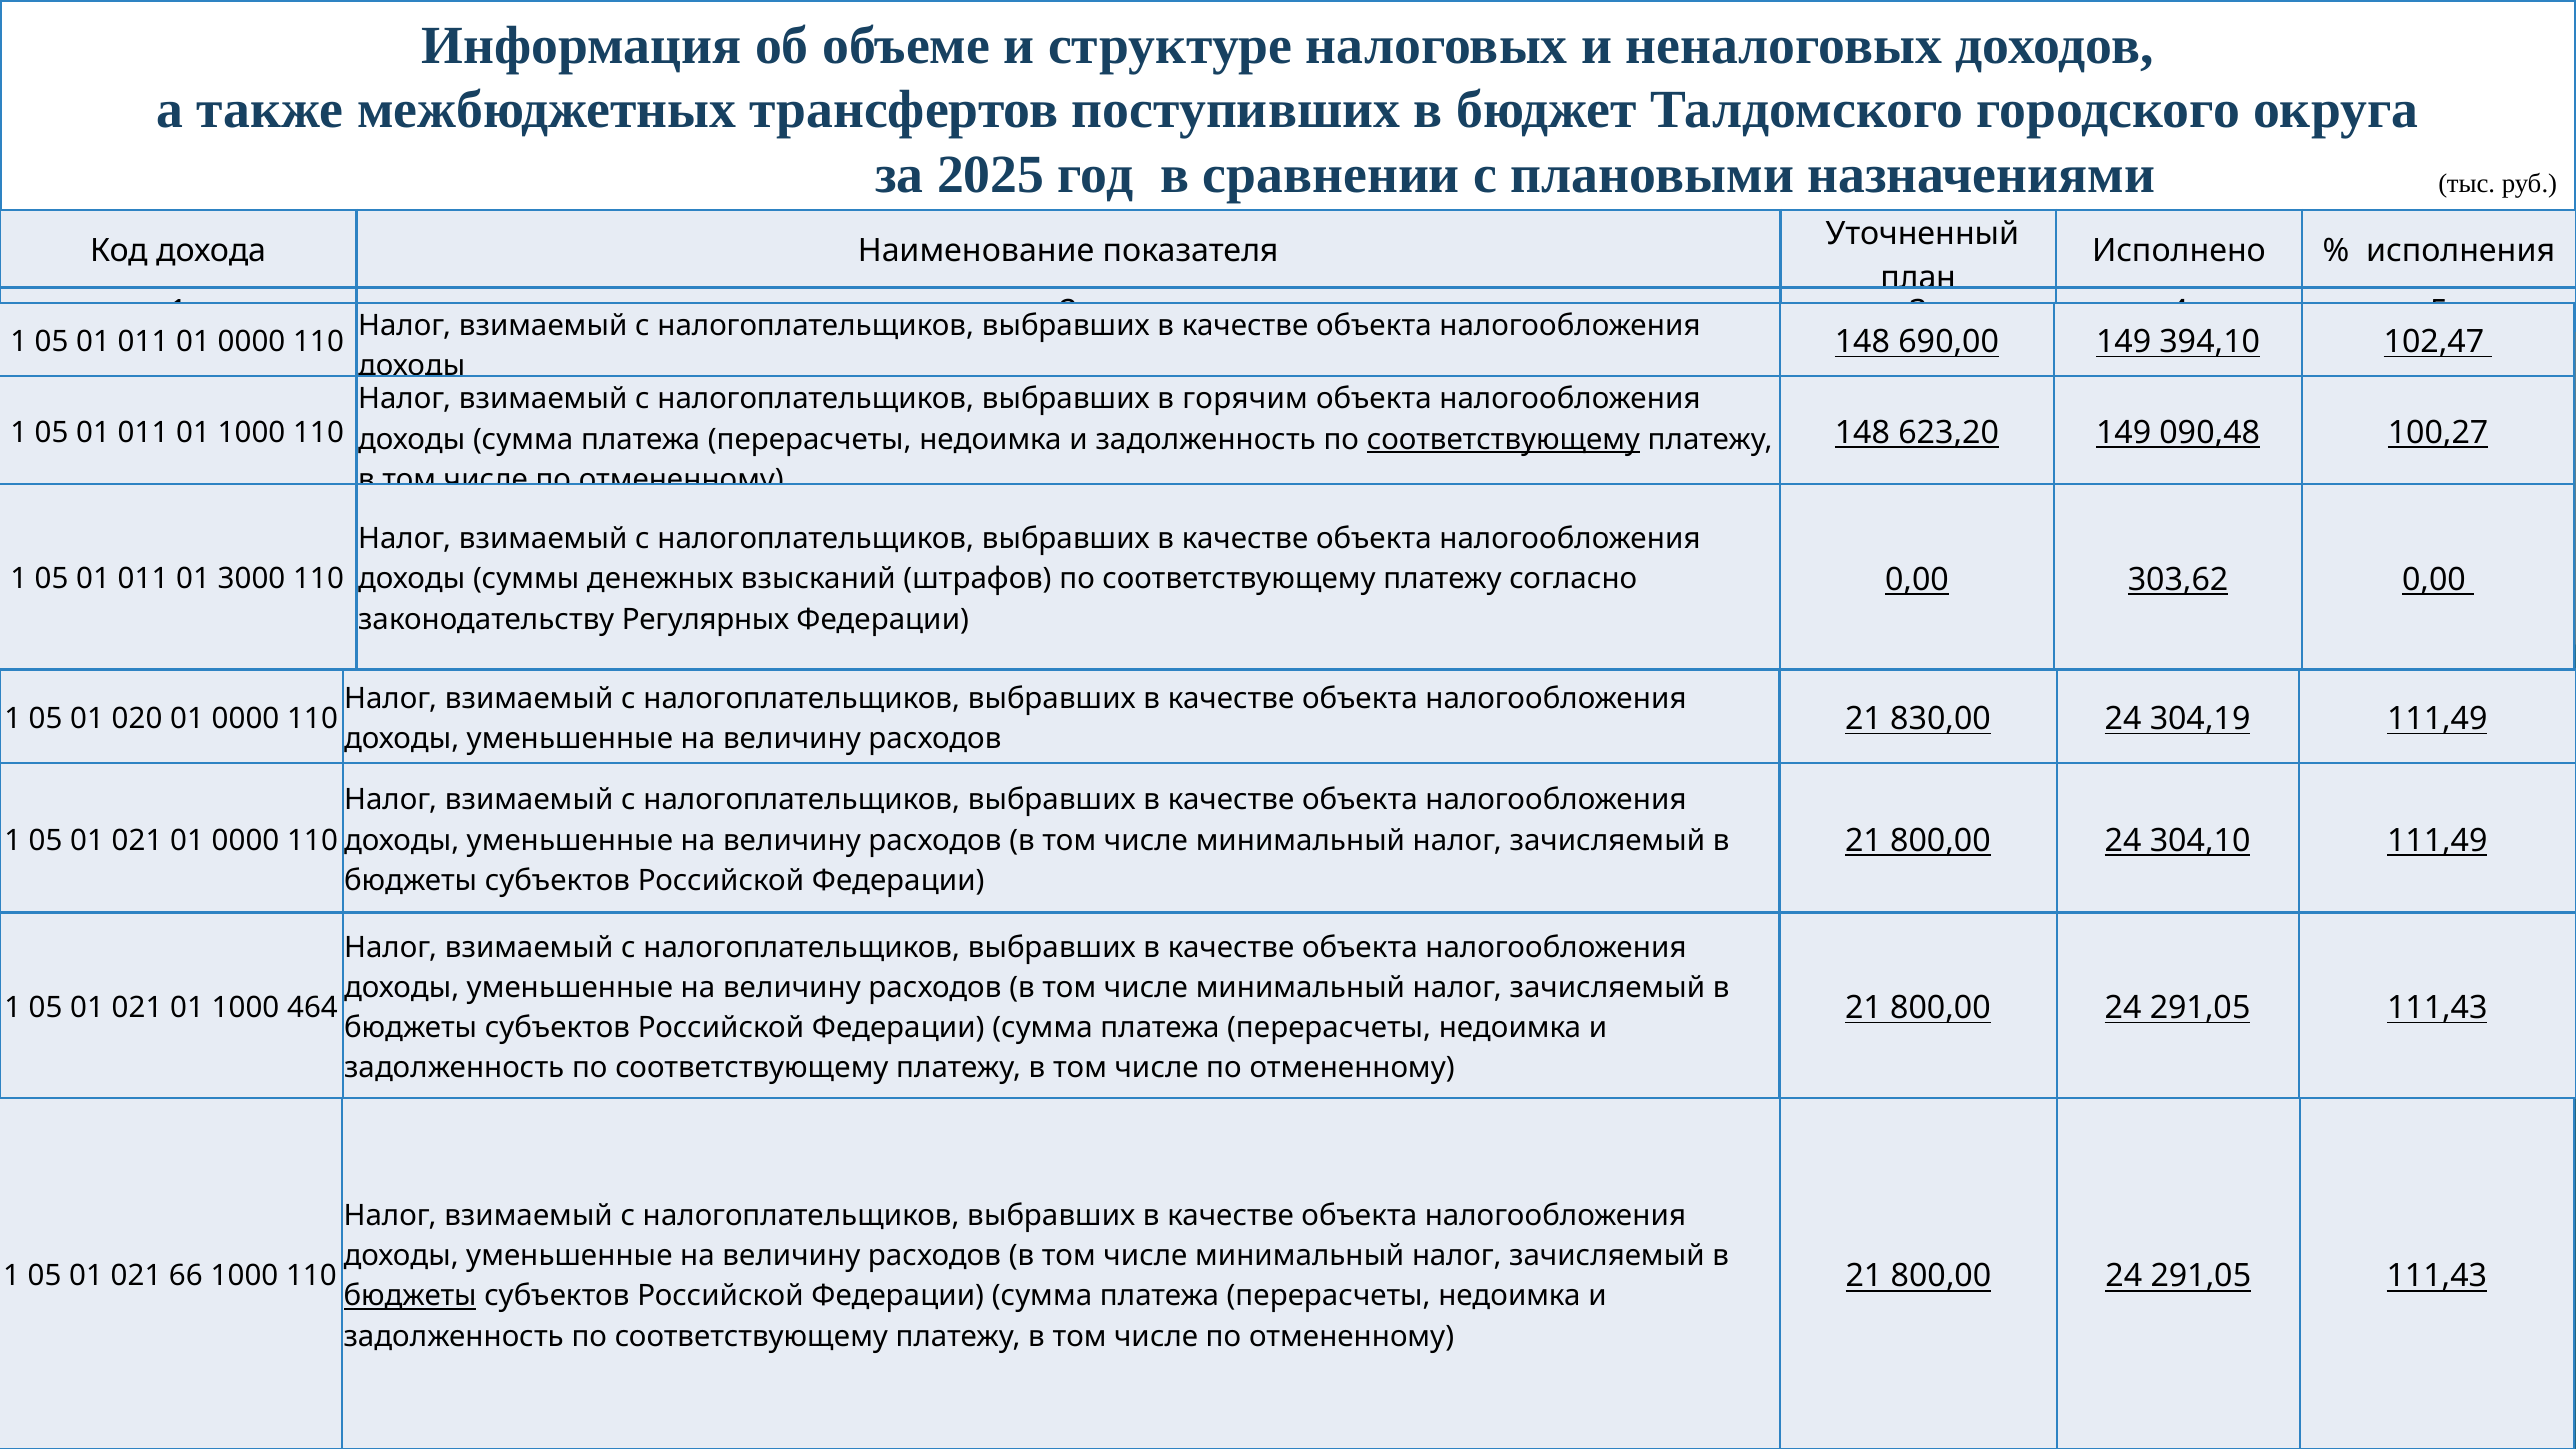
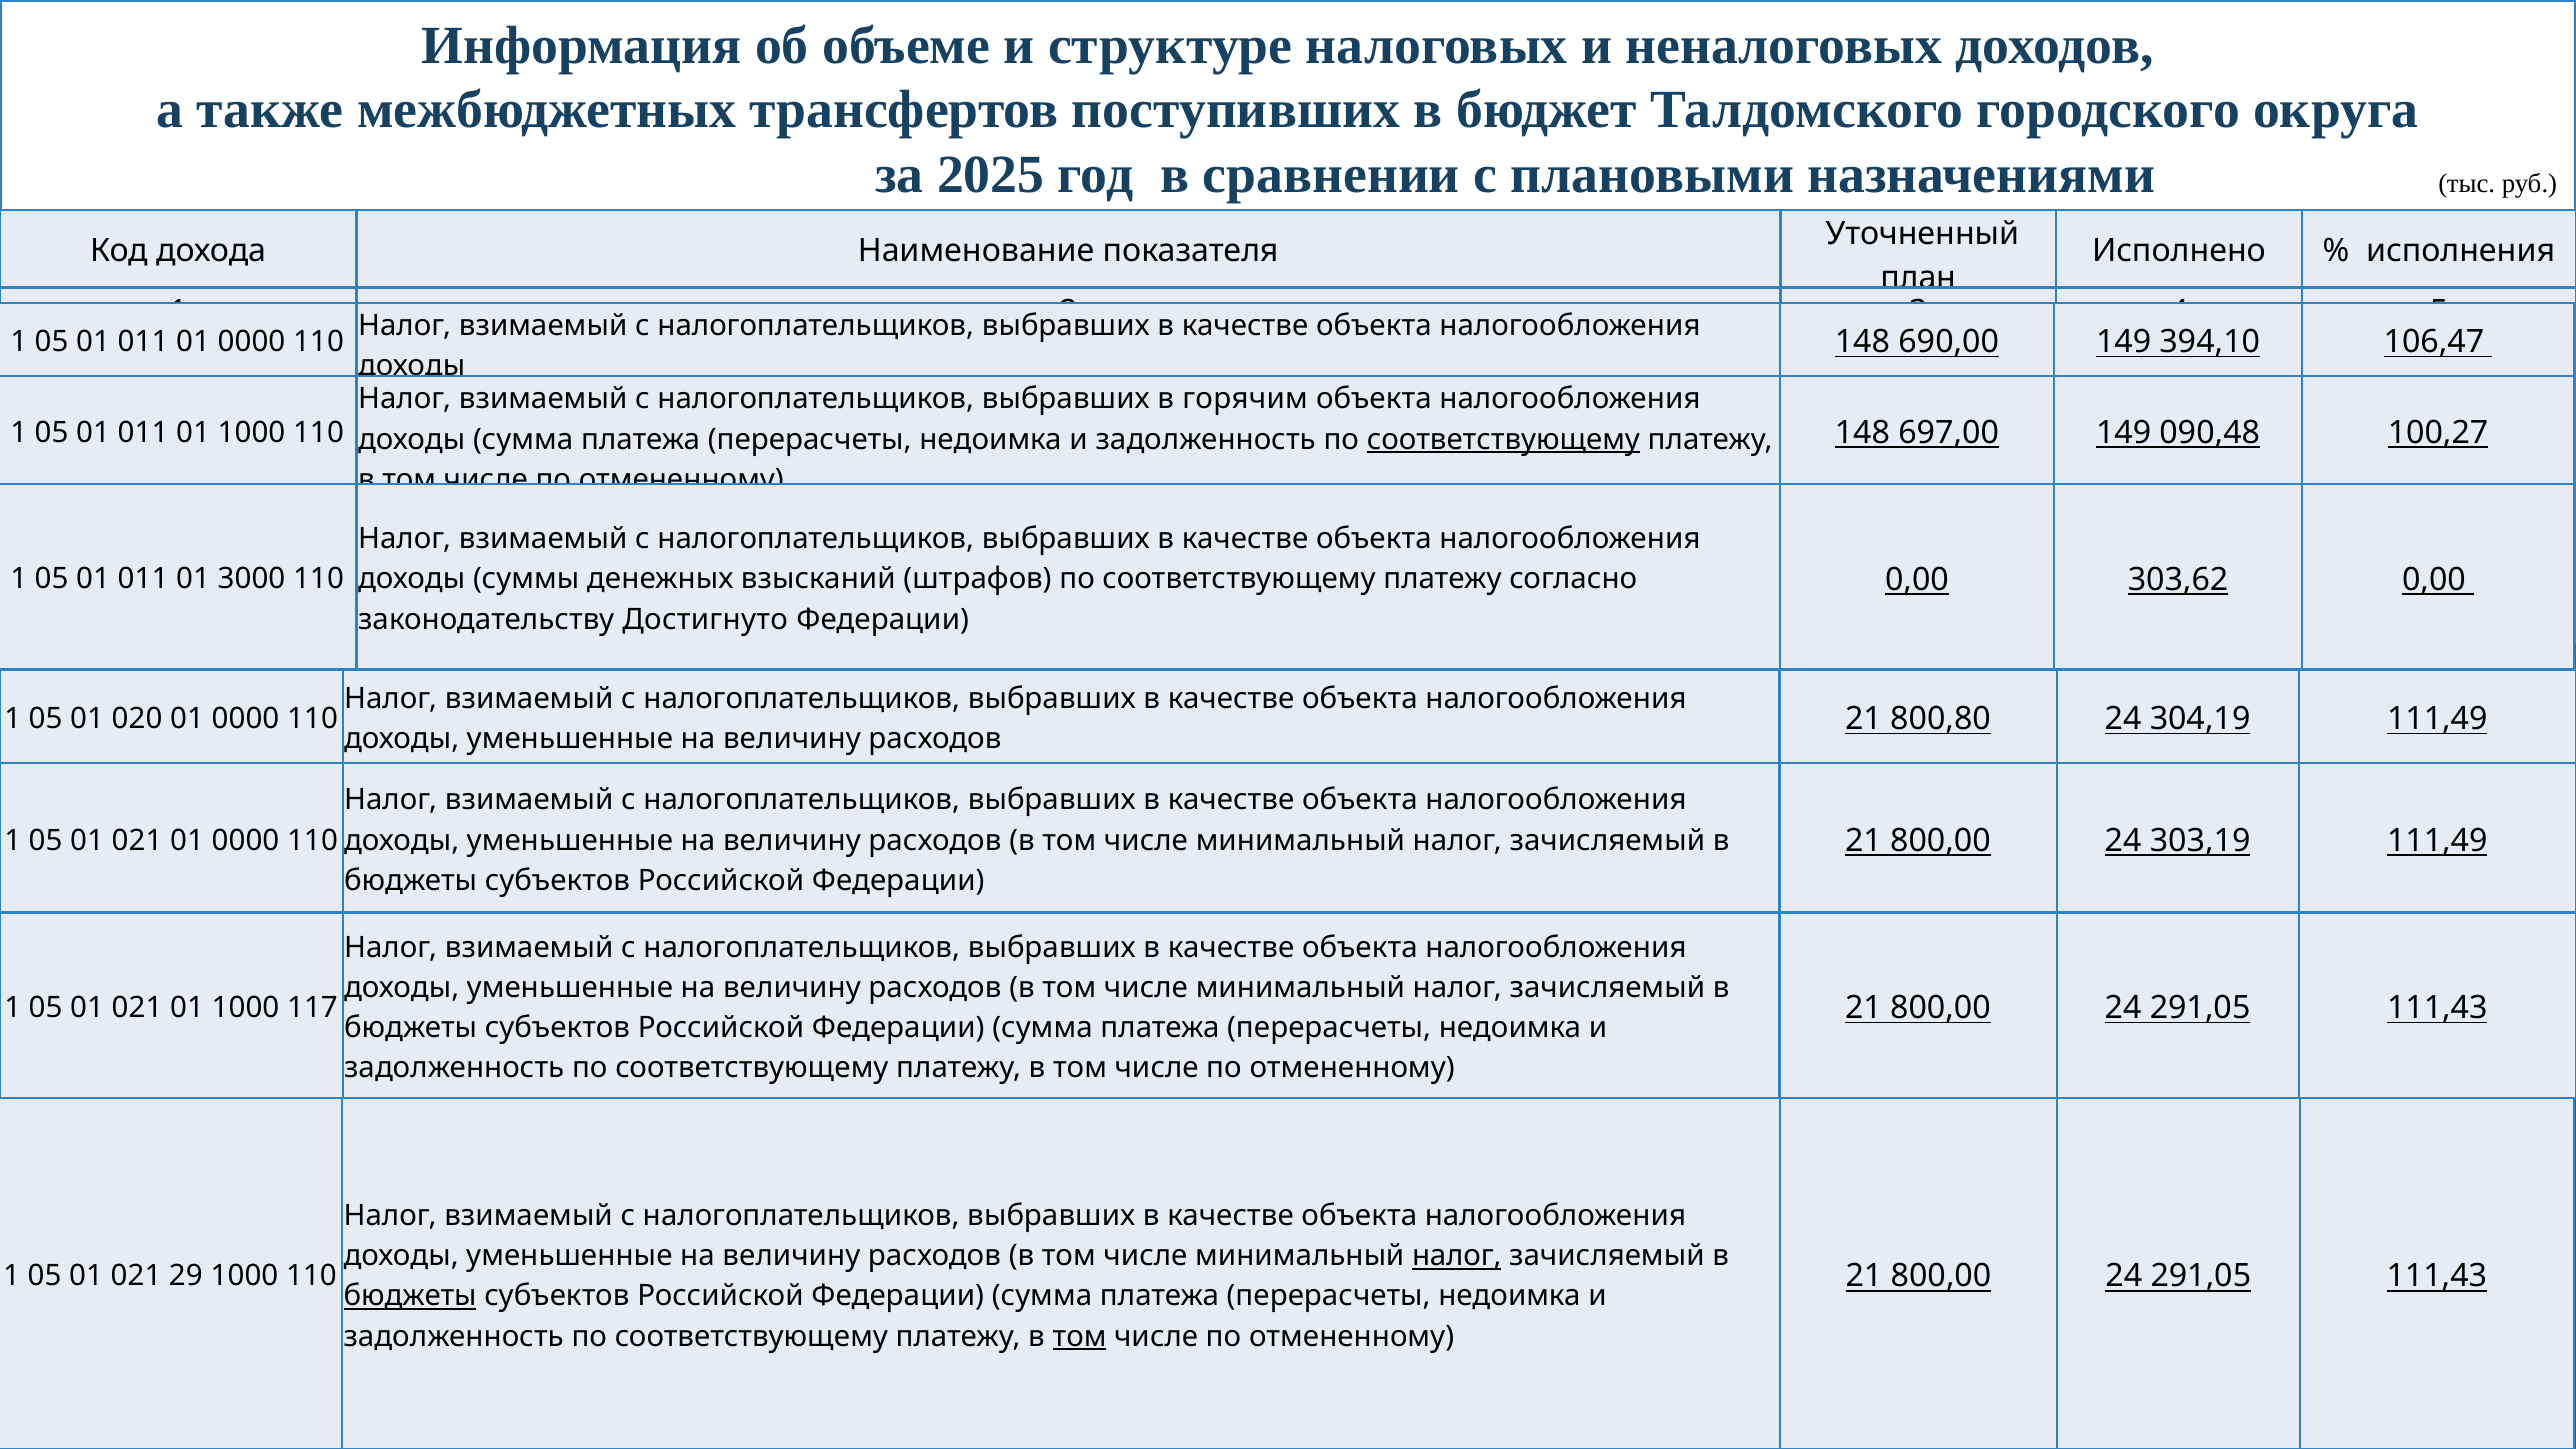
102,47: 102,47 -> 106,47
623,20: 623,20 -> 697,00
Регулярных: Регулярных -> Достигнуто
830,00: 830,00 -> 800,80
304,10: 304,10 -> 303,19
464: 464 -> 117
налог at (1457, 1256) underline: none -> present
66: 66 -> 29
том at (1080, 1336) underline: none -> present
